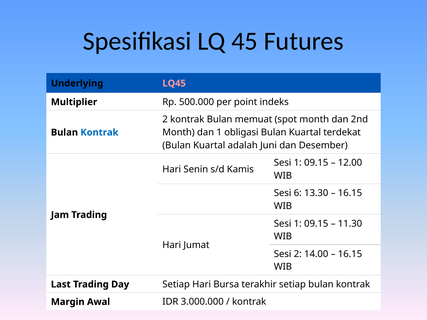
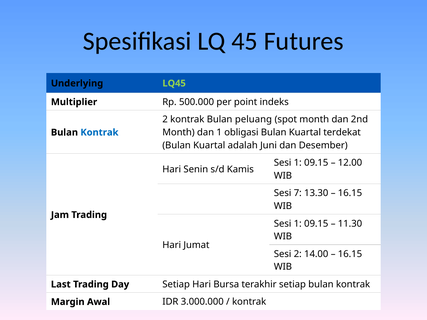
LQ45 colour: pink -> light green
memuat: memuat -> peluang
6: 6 -> 7
